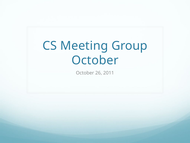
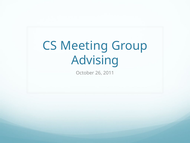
October at (95, 60): October -> Advising
